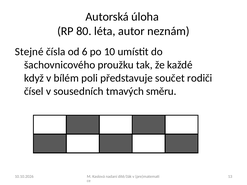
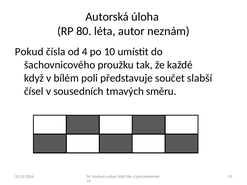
Stejné: Stejné -> Pokud
6: 6 -> 4
rodiči: rodiči -> slabší
